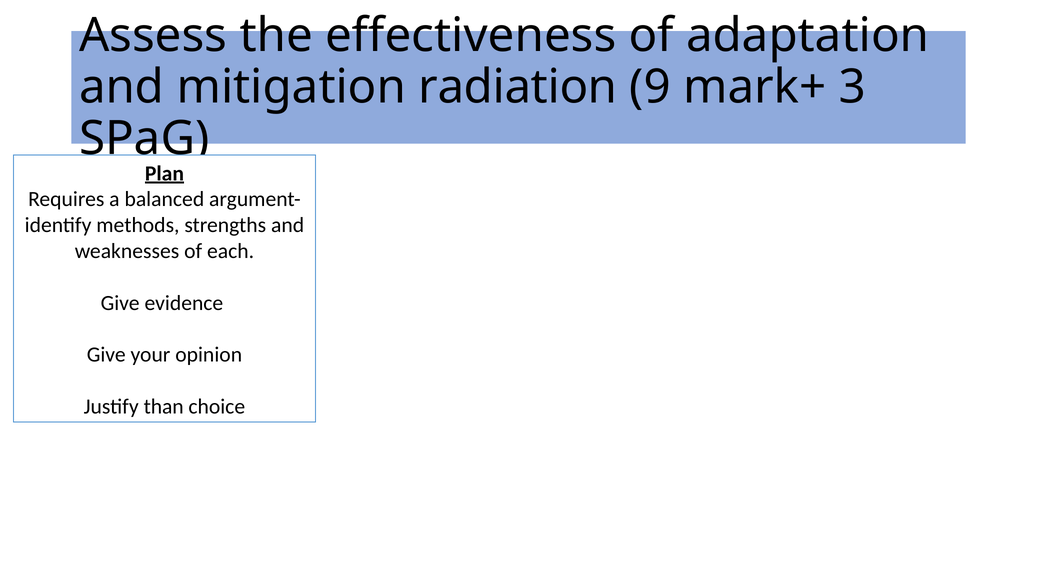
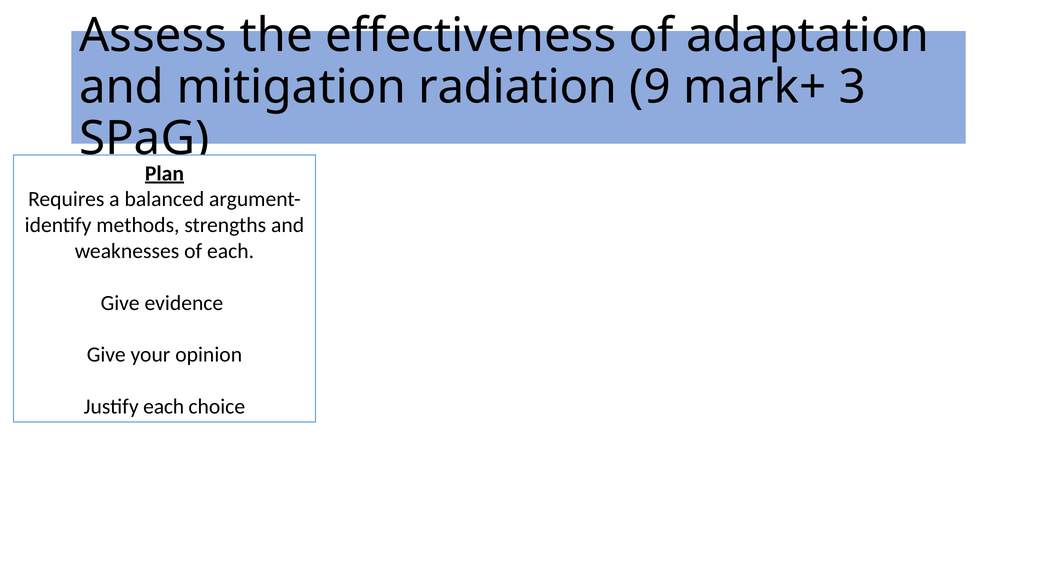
Justify than: than -> each
